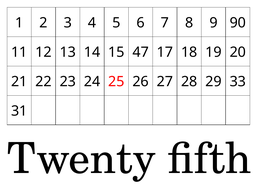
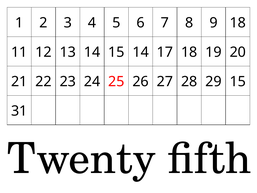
9 90: 90 -> 18
15 47: 47 -> 14
29 33: 33 -> 15
